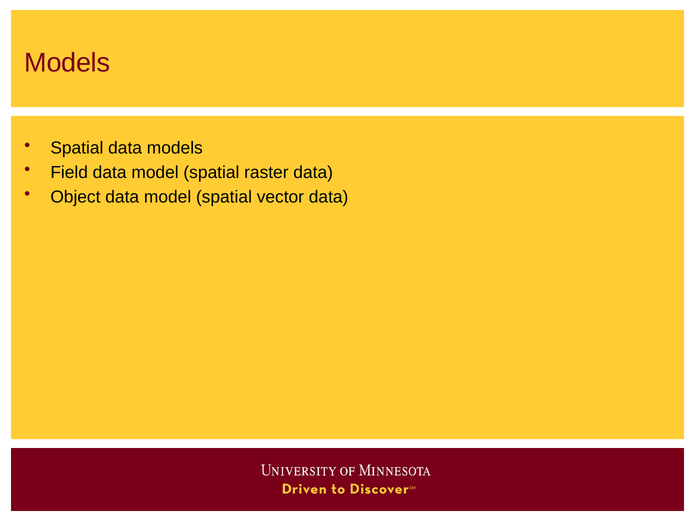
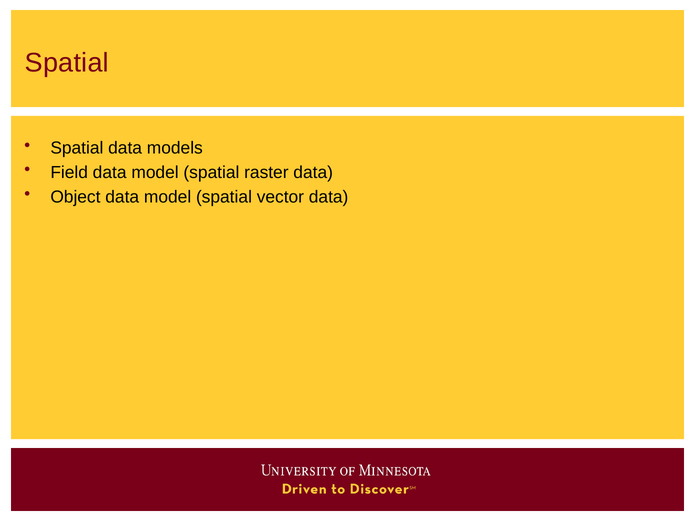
Models at (67, 63): Models -> Spatial
